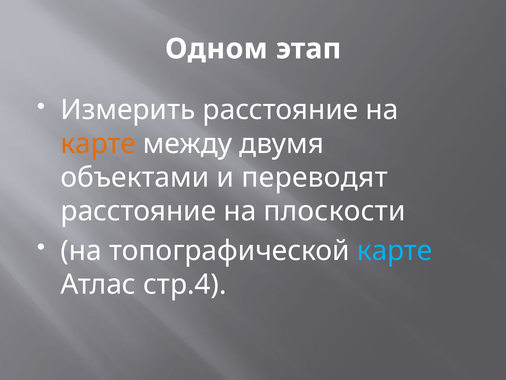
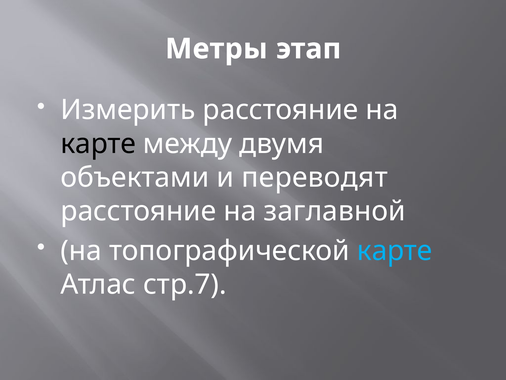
Одном: Одном -> Метры
карте at (98, 144) colour: orange -> black
плоскости: плоскости -> заглавной
стр.4: стр.4 -> стр.7
